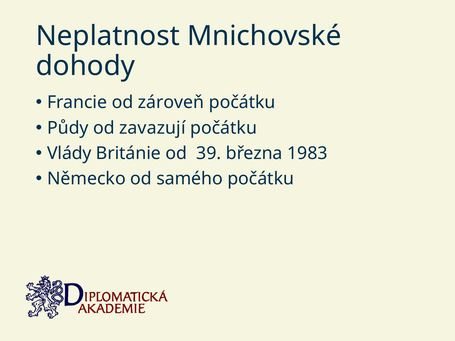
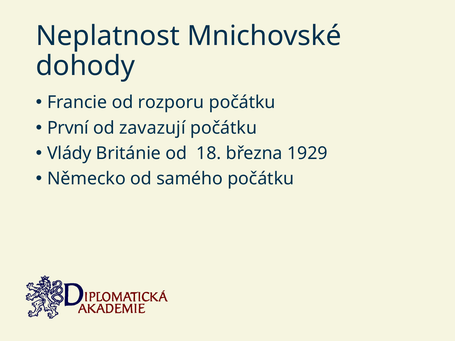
zároveň: zároveň -> rozporu
Půdy: Půdy -> První
39: 39 -> 18
1983: 1983 -> 1929
